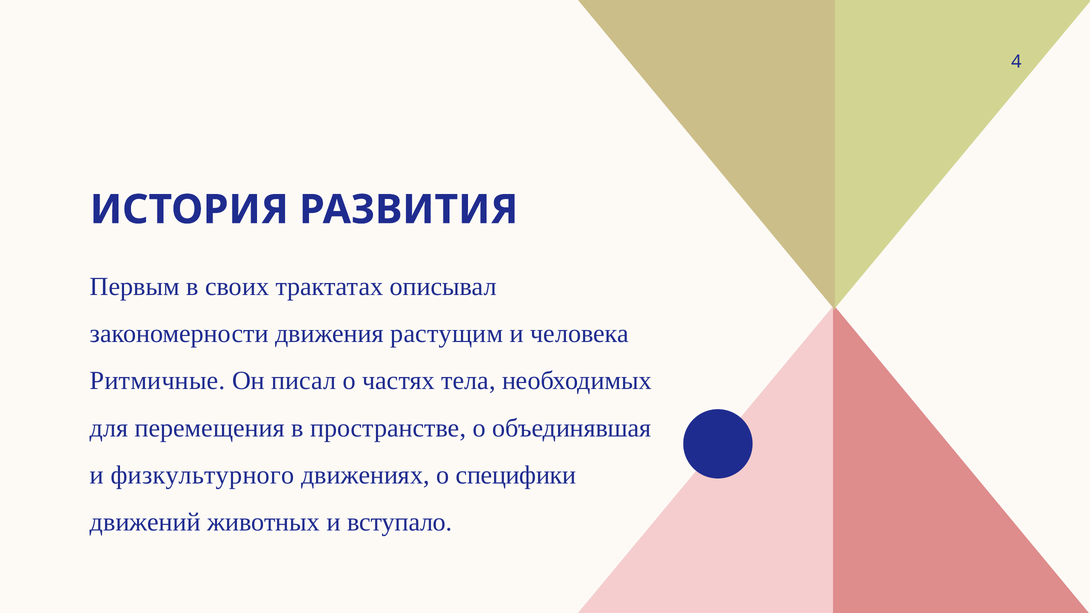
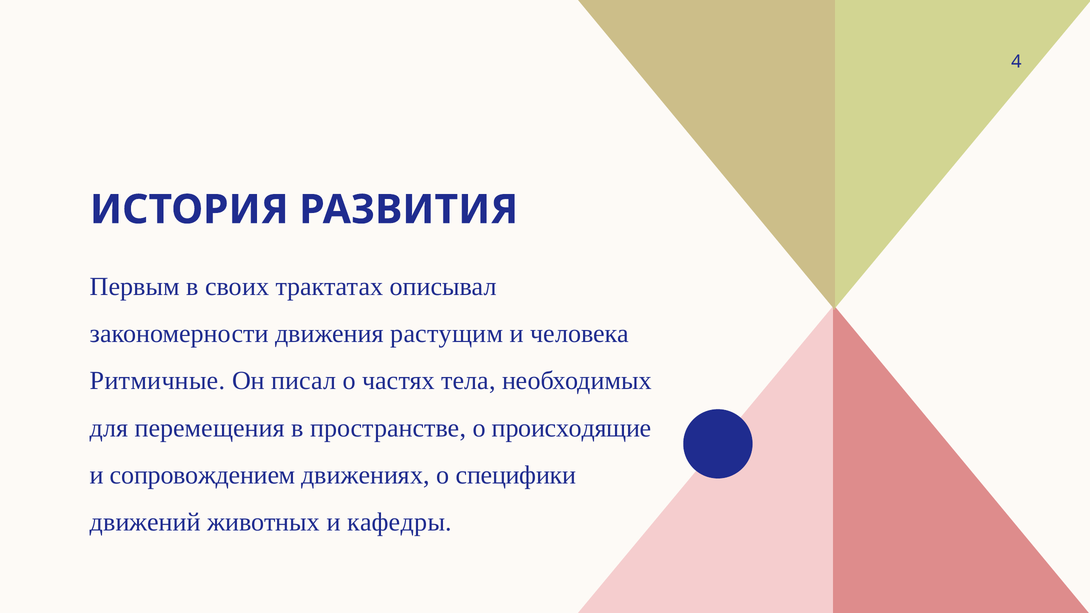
объединявшая: объединявшая -> происходящие
физкультурного: физкультурного -> сопровождением
вступало: вступало -> кафедры
